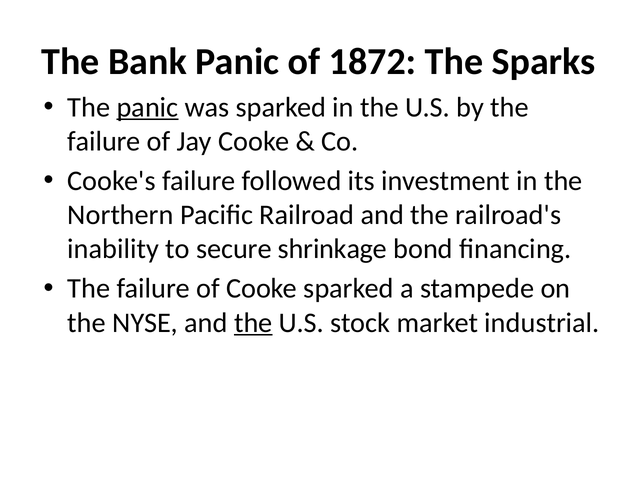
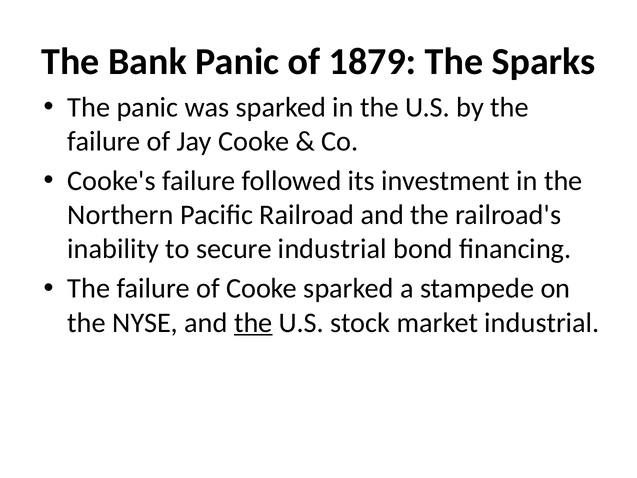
1872: 1872 -> 1879
panic at (147, 107) underline: present -> none
secure shrinkage: shrinkage -> industrial
